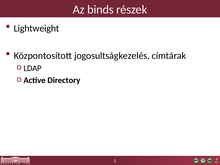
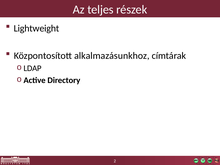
binds: binds -> teljes
jogosultságkezelés: jogosultságkezelés -> alkalmazásunkhoz
